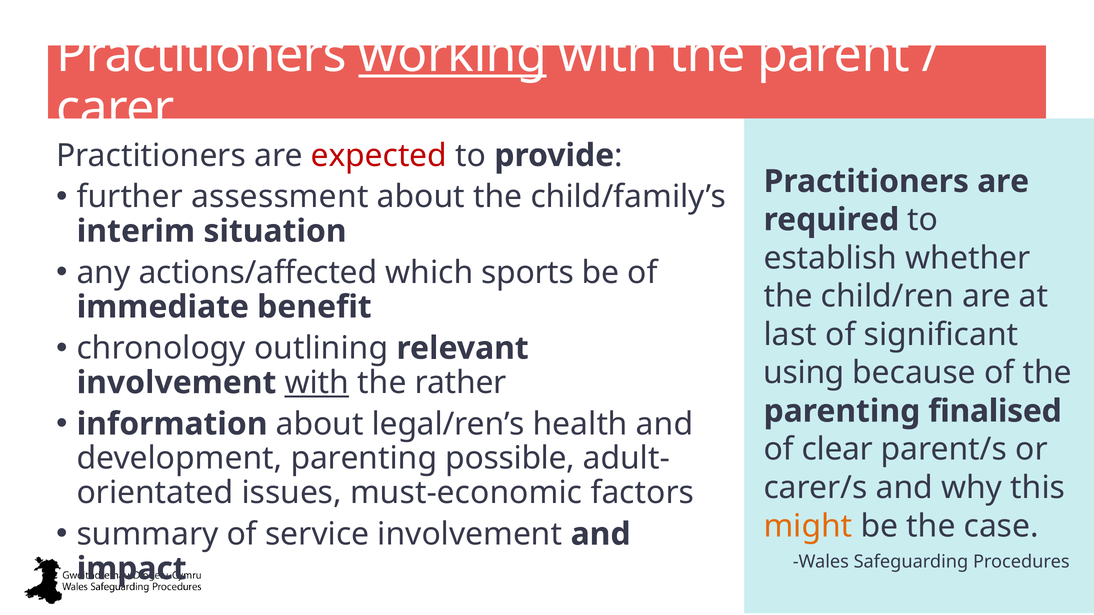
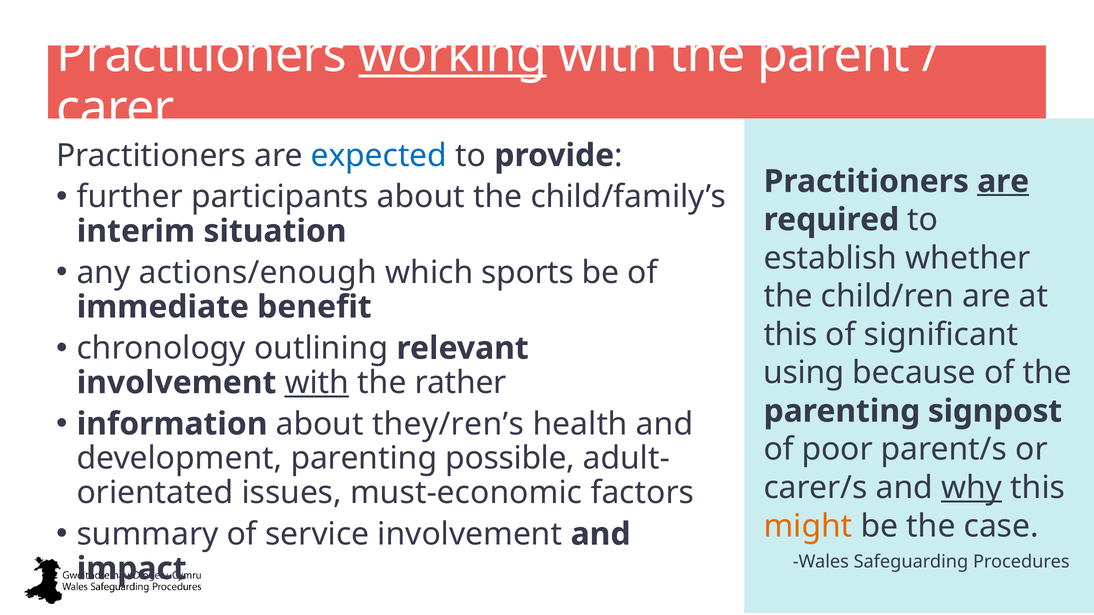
expected colour: red -> blue
are at (1003, 182) underline: none -> present
assessment: assessment -> participants
actions/affected: actions/affected -> actions/enough
last at (790, 335): last -> this
finalised: finalised -> signpost
legal/ren’s: legal/ren’s -> they/ren’s
clear: clear -> poor
why underline: none -> present
